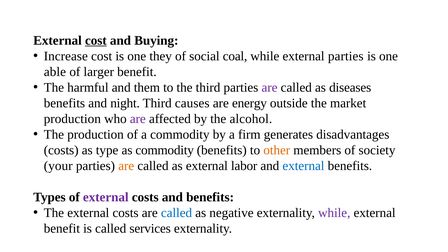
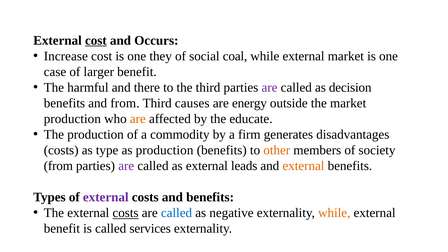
Buying: Buying -> Occurs
external parties: parties -> market
able: able -> case
them: them -> there
diseases: diseases -> decision
and night: night -> from
are at (138, 119) colour: purple -> orange
alcohol: alcohol -> educate
as commodity: commodity -> production
your at (58, 166): your -> from
are at (126, 166) colour: orange -> purple
labor: labor -> leads
external at (303, 166) colour: blue -> orange
costs at (126, 213) underline: none -> present
while at (334, 213) colour: purple -> orange
